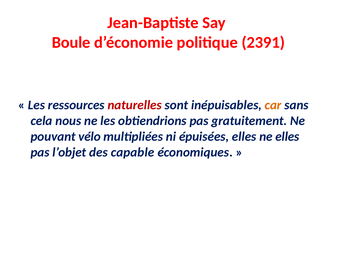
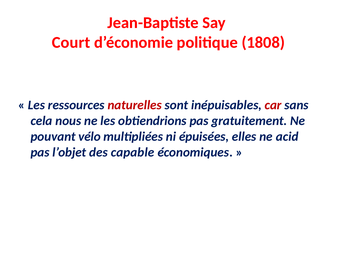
Boule: Boule -> Court
2391: 2391 -> 1808
car colour: orange -> red
ne elles: elles -> acid
